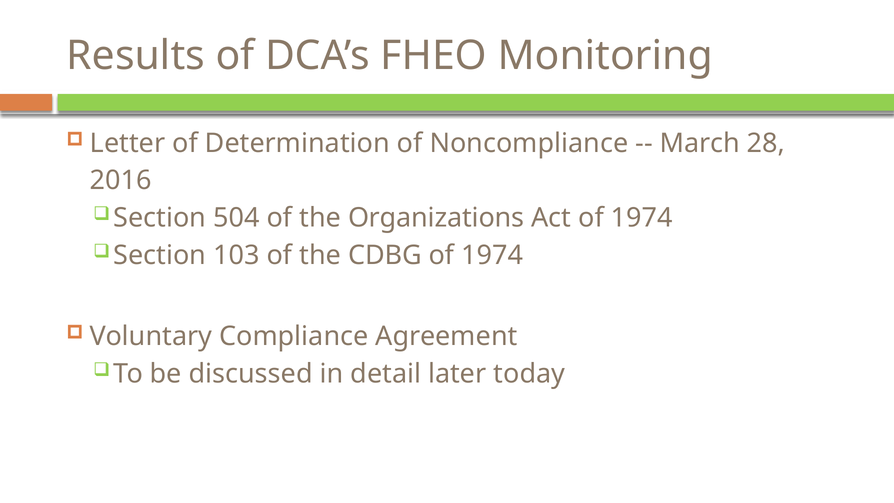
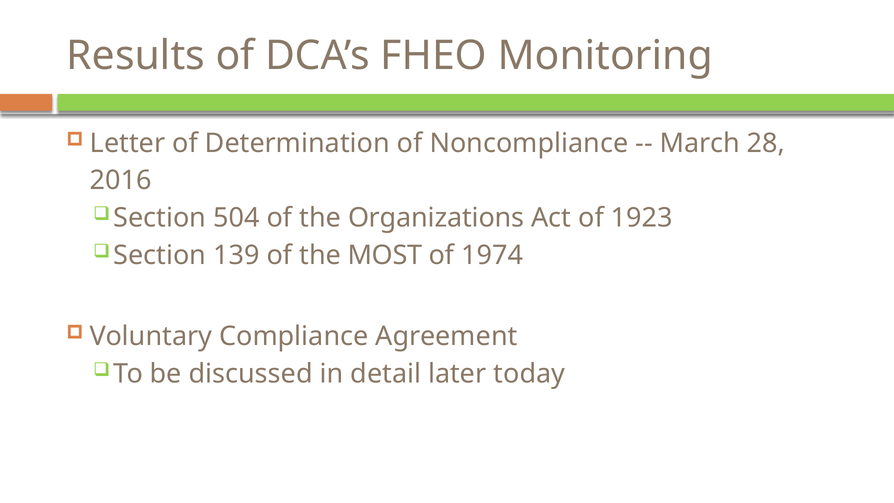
Act of 1974: 1974 -> 1923
103: 103 -> 139
CDBG: CDBG -> MOST
